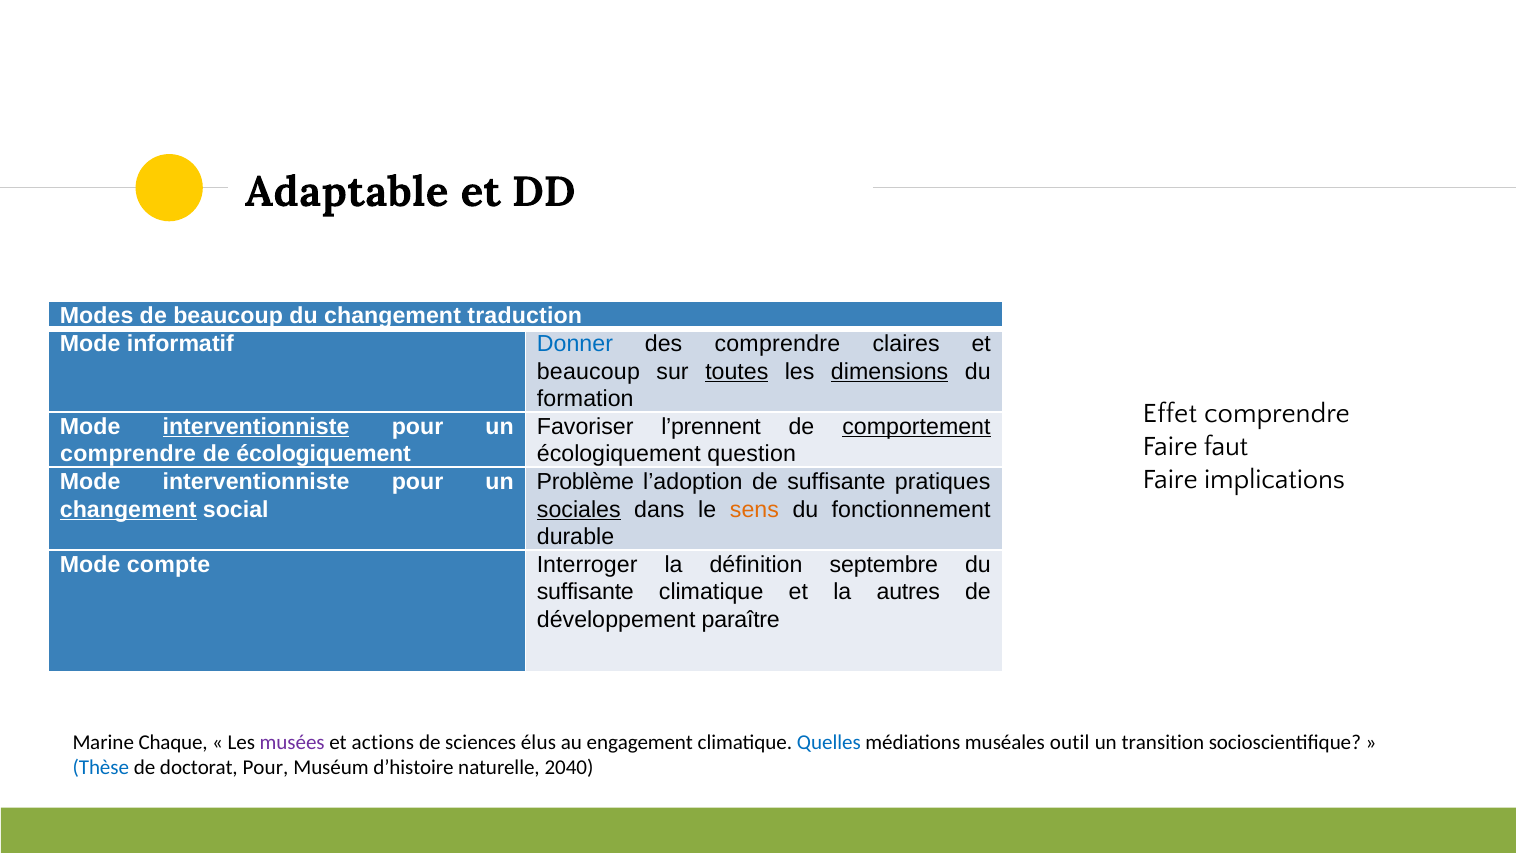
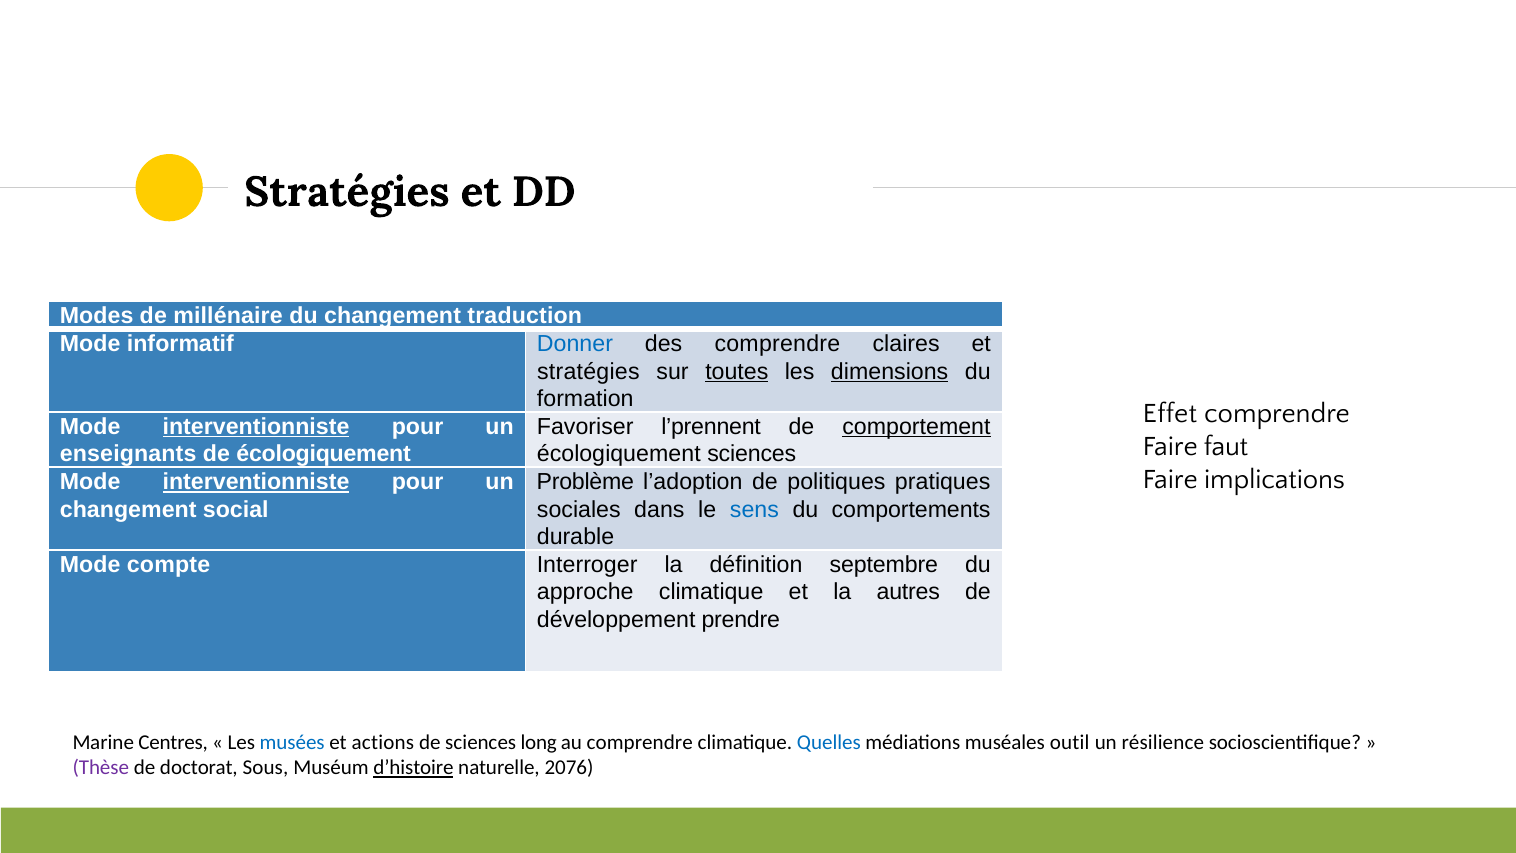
Adaptable at (347, 192): Adaptable -> Stratégies
de beaucoup: beaucoup -> millénaire
beaucoup at (588, 371): beaucoup -> stratégies
comprendre at (128, 454): comprendre -> enseignants
écologiquement question: question -> sciences
interventionniste at (256, 482) underline: none -> present
de suffisante: suffisante -> politiques
changement at (128, 509) underline: present -> none
sociales underline: present -> none
sens colour: orange -> blue
fonctionnement: fonctionnement -> comportements
suffisante at (585, 592): suffisante -> approche
paraître: paraître -> prendre
Chaque: Chaque -> Centres
musées colour: purple -> blue
élus: élus -> long
au engagement: engagement -> comprendre
transition: transition -> résilience
Thèse colour: blue -> purple
doctorat Pour: Pour -> Sous
d’histoire underline: none -> present
2040: 2040 -> 2076
